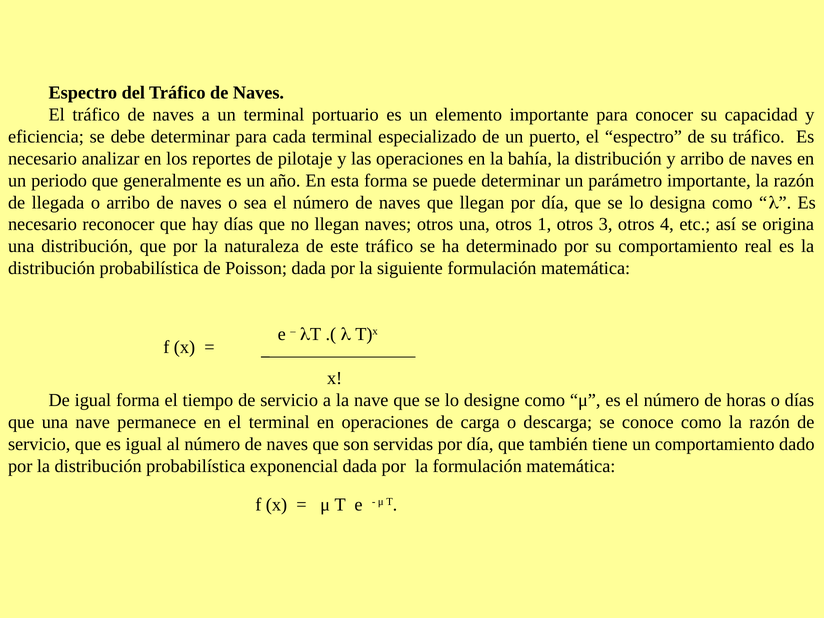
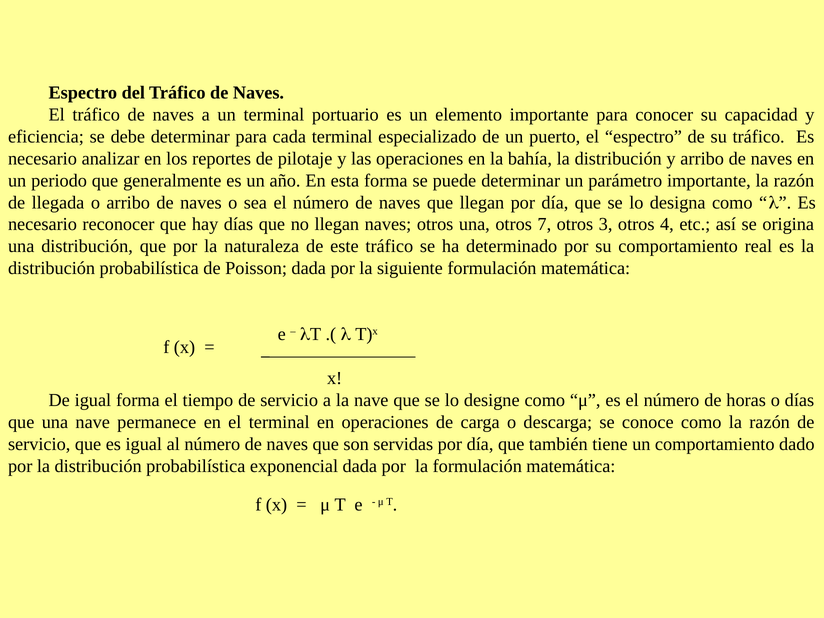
1: 1 -> 7
